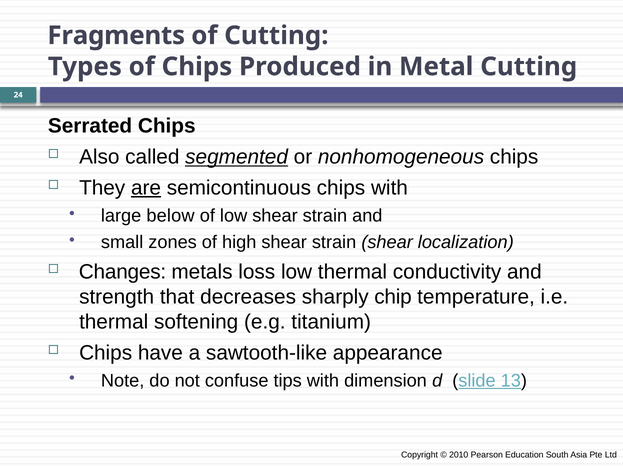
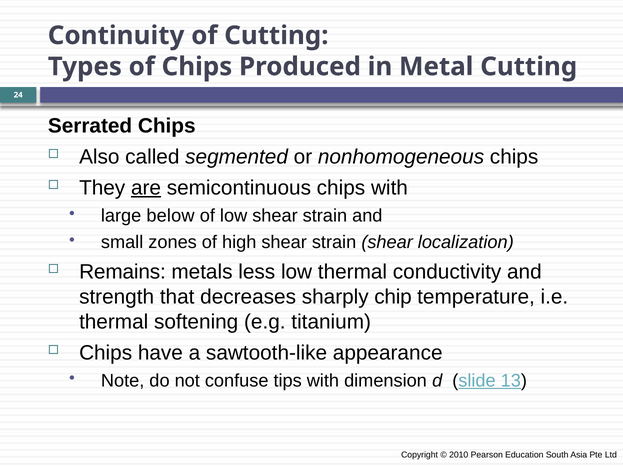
Fragments: Fragments -> Continuity
segmented underline: present -> none
Changes: Changes -> Remains
loss: loss -> less
